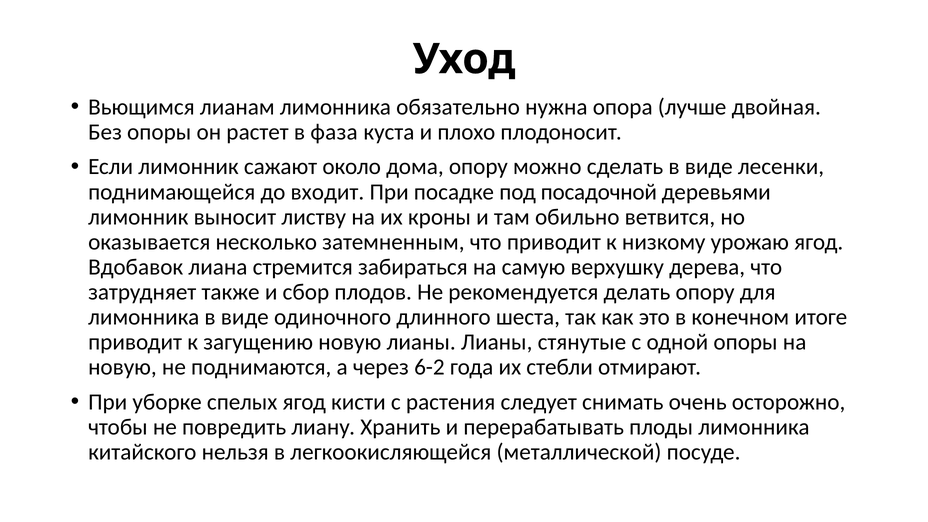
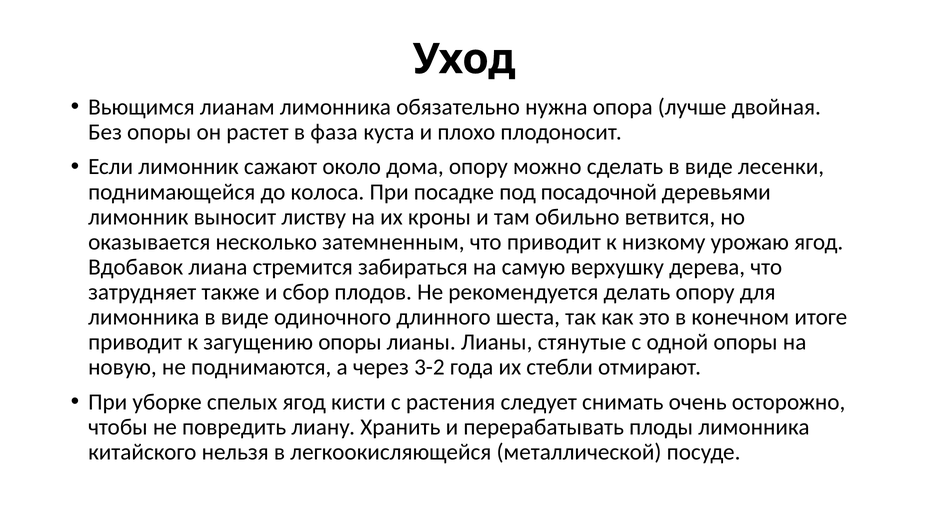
входит: входит -> колоса
загущению новую: новую -> опоры
6-2: 6-2 -> 3-2
